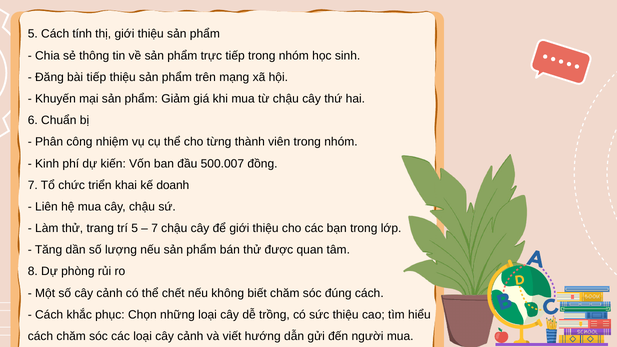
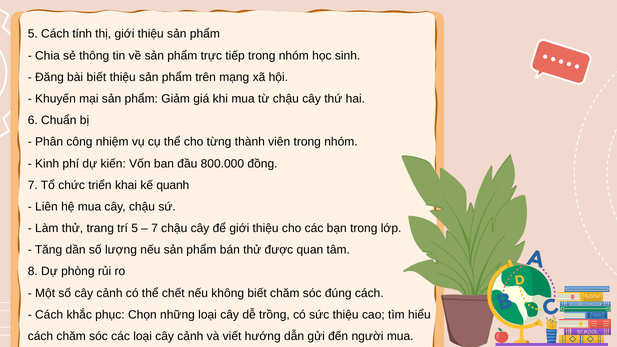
bài tiếp: tiếp -> biết
500.007: 500.007 -> 800.000
doanh: doanh -> quanh
